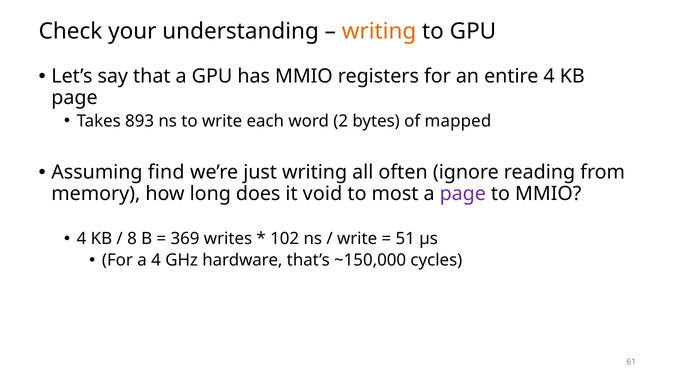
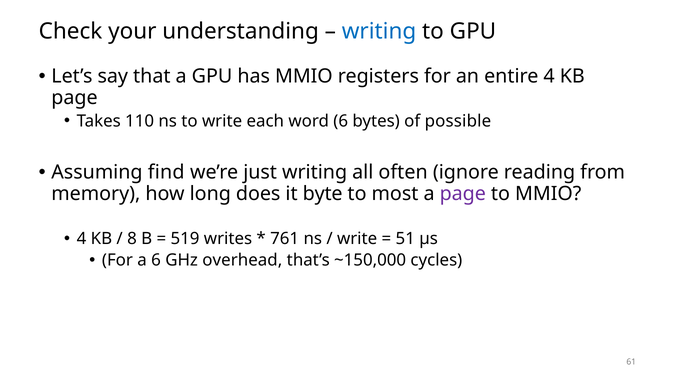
writing at (379, 31) colour: orange -> blue
893: 893 -> 110
word 2: 2 -> 6
mapped: mapped -> possible
void: void -> byte
369: 369 -> 519
102: 102 -> 761
a 4: 4 -> 6
hardware: hardware -> overhead
